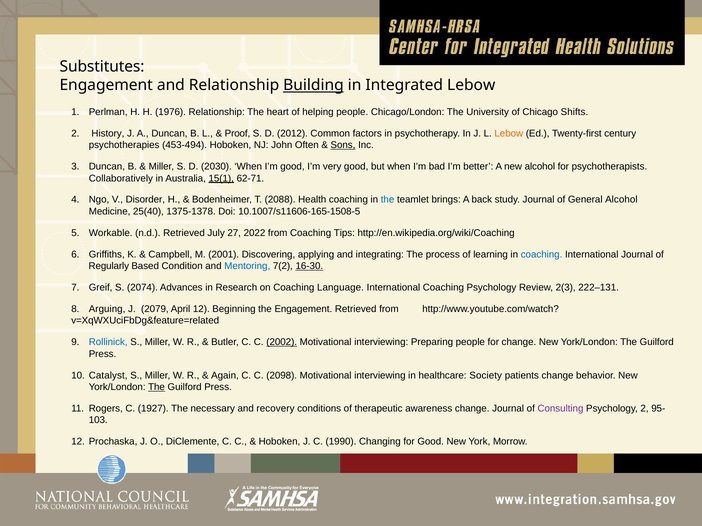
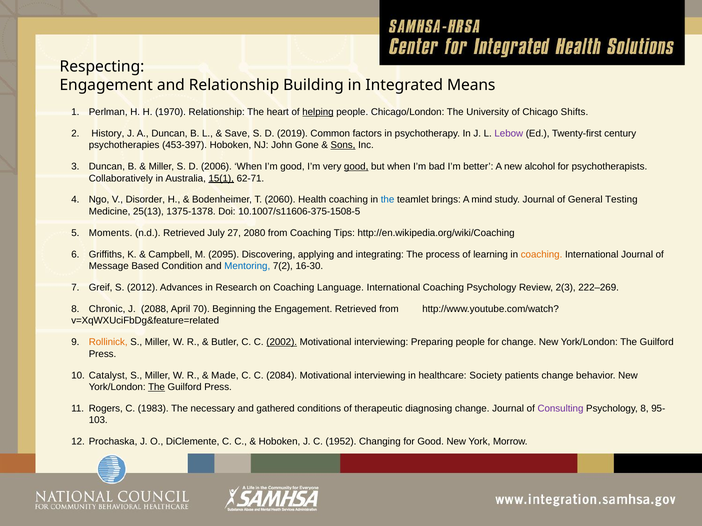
Substitutes: Substitutes -> Respecting
Building underline: present -> none
Integrated Lebow: Lebow -> Means
1976: 1976 -> 1970
helping underline: none -> present
Proof: Proof -> Save
2012: 2012 -> 2019
Lebow at (509, 134) colour: orange -> purple
453-494: 453-494 -> 453-397
Often: Often -> Gone
2030: 2030 -> 2006
good at (356, 167) underline: none -> present
2088: 2088 -> 2060
back: back -> mind
General Alcohol: Alcohol -> Testing
25(40: 25(40 -> 25(13
10.1007/s11606-165-1508-5: 10.1007/s11606-165-1508-5 -> 10.1007/s11606-375-1508-5
Workable: Workable -> Moments
2022: 2022 -> 2080
2001: 2001 -> 2095
coaching at (542, 255) colour: blue -> orange
Regularly: Regularly -> Message
16-30 underline: present -> none
2074: 2074 -> 2012
222–131: 222–131 -> 222–269
Arguing: Arguing -> Chronic
2079: 2079 -> 2088
April 12: 12 -> 70
Rollinick colour: blue -> orange
Again: Again -> Made
2098: 2098 -> 2084
1927: 1927 -> 1983
recovery: recovery -> gathered
awareness: awareness -> diagnosing
Psychology 2: 2 -> 8
1990: 1990 -> 1952
